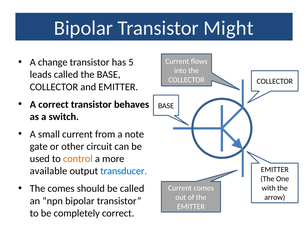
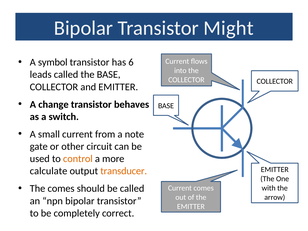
change: change -> symbol
5: 5 -> 6
A correct: correct -> change
available: available -> calculate
transducer colour: blue -> orange
